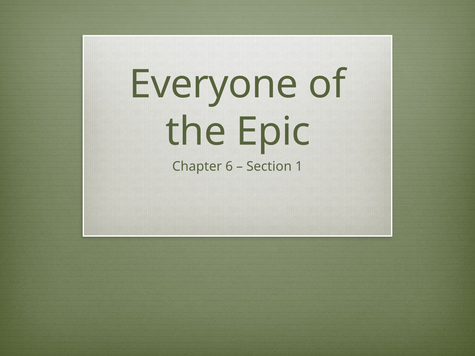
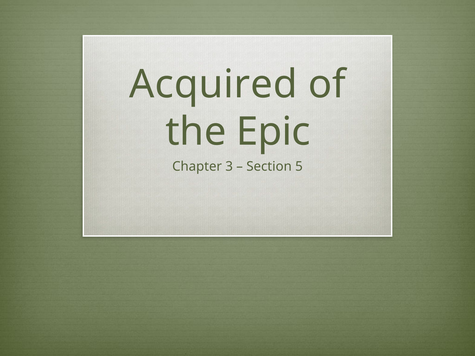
Everyone: Everyone -> Acquired
6: 6 -> 3
1: 1 -> 5
